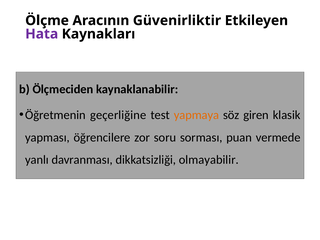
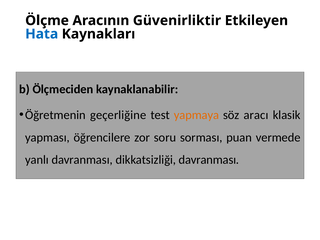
Hata colour: purple -> blue
giren: giren -> aracı
dikkatsizliği olmayabilir: olmayabilir -> davranması
